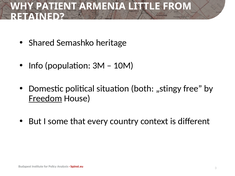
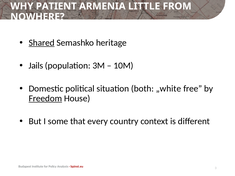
RETAINED: RETAINED -> NOWHERE
Shared underline: none -> present
Info: Info -> Jails
„stingy: „stingy -> „white
